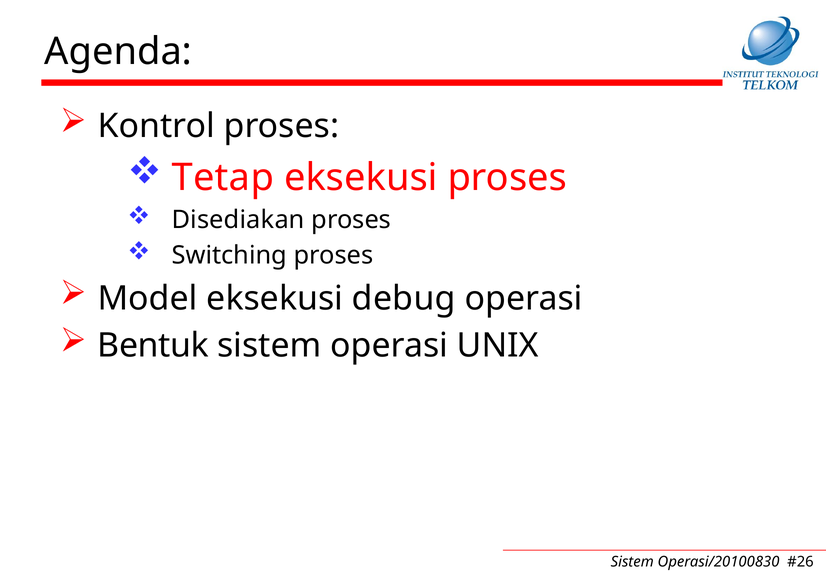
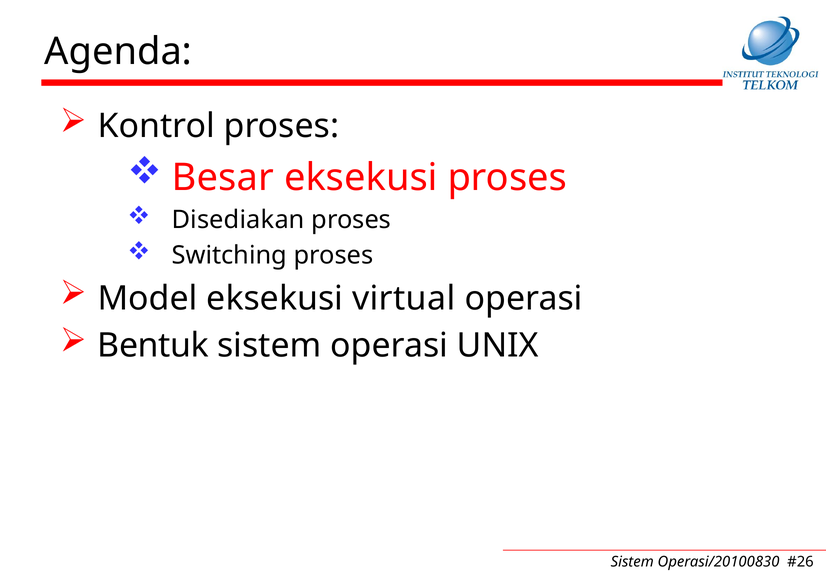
Tetap: Tetap -> Besar
debug: debug -> virtual
